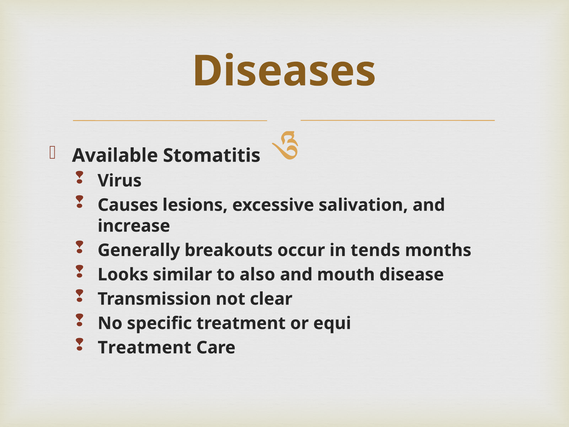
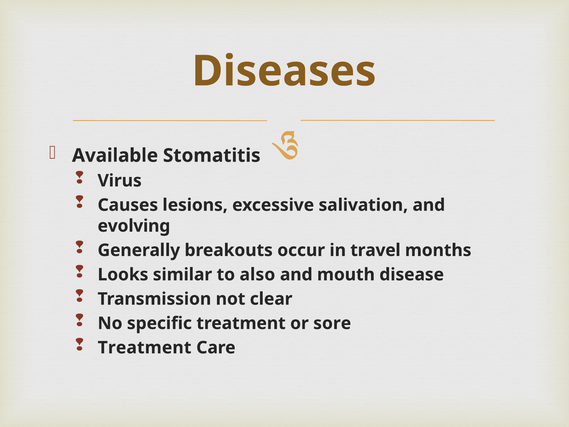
increase: increase -> evolving
tends: tends -> travel
equi: equi -> sore
